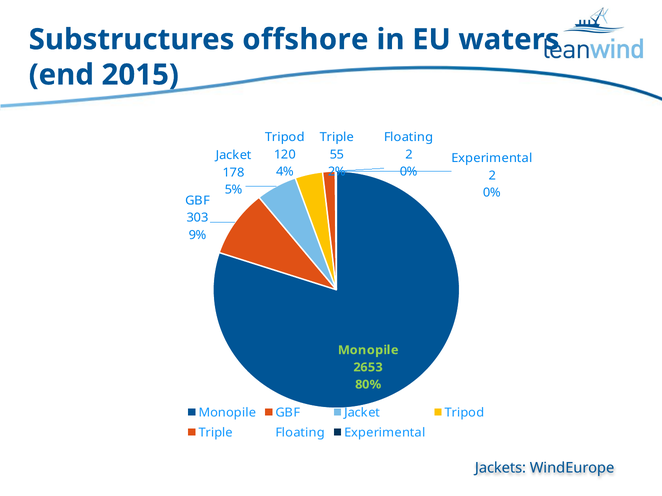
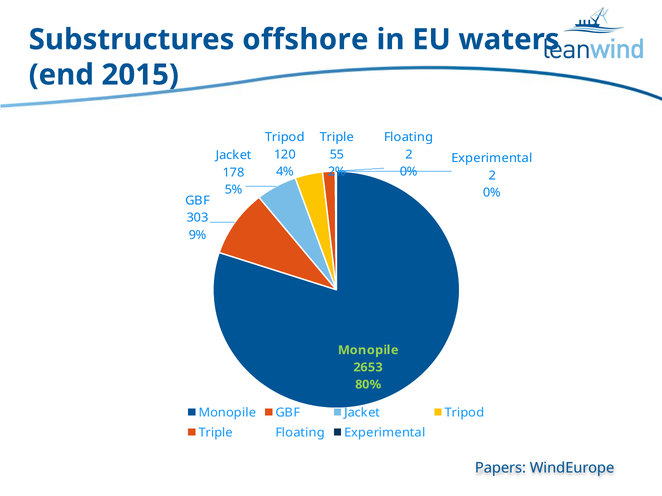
Jackets: Jackets -> Papers
